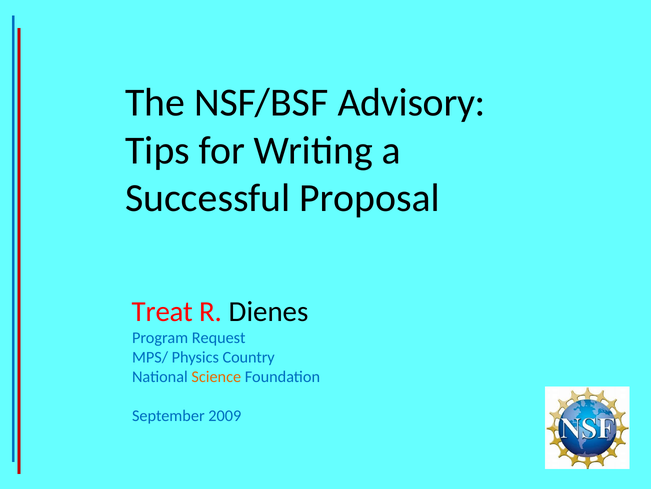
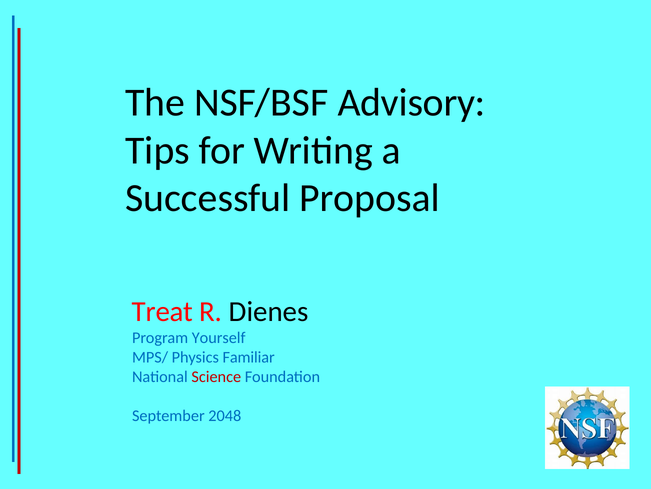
Request: Request -> Yourself
Country: Country -> Familiar
Science colour: orange -> red
2009: 2009 -> 2048
